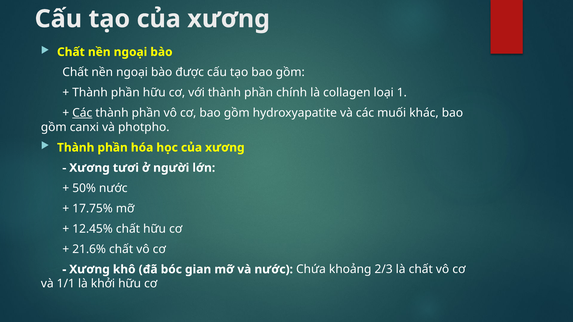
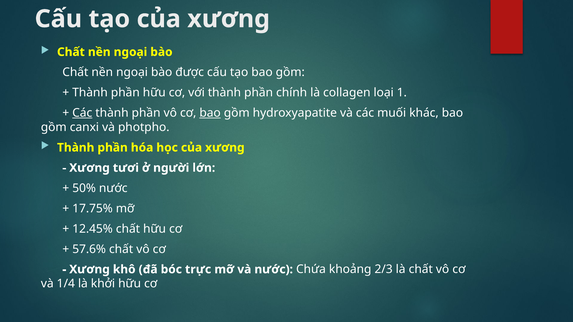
bao at (210, 113) underline: none -> present
21.6%: 21.6% -> 57.6%
gian: gian -> trực
1/1: 1/1 -> 1/4
